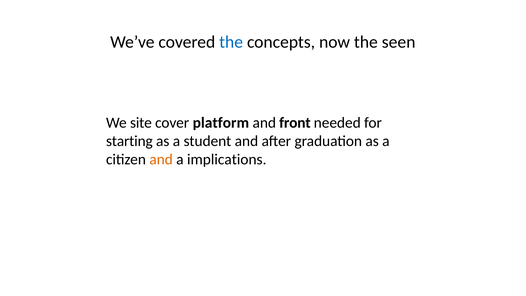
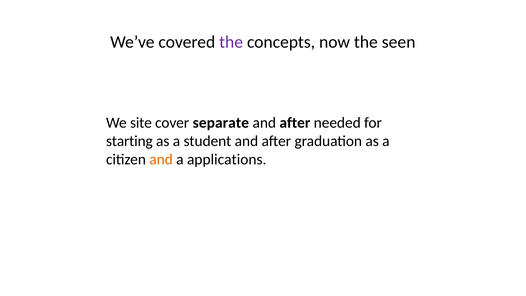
the at (231, 42) colour: blue -> purple
platform: platform -> separate
front at (295, 123): front -> after
implications: implications -> applications
